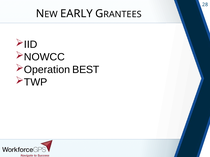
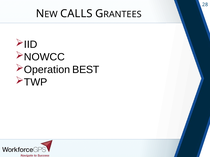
EARLY: EARLY -> CALLS
